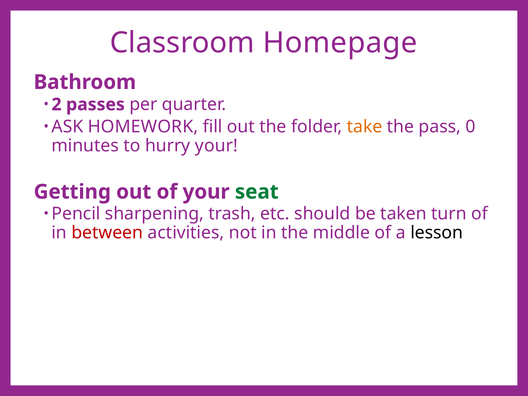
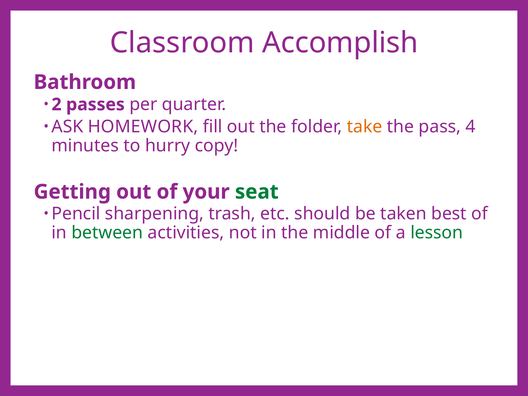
Homepage: Homepage -> Accomplish
0: 0 -> 4
hurry your: your -> copy
turn: turn -> best
between colour: red -> green
lesson colour: black -> green
